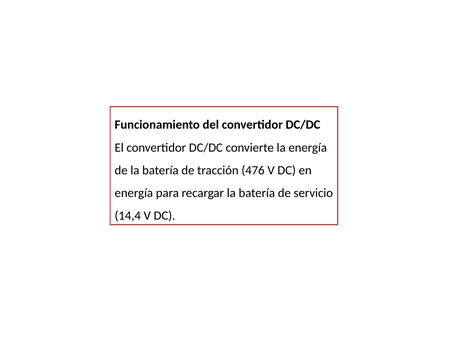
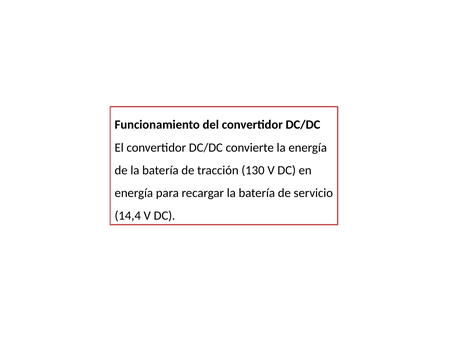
476: 476 -> 130
